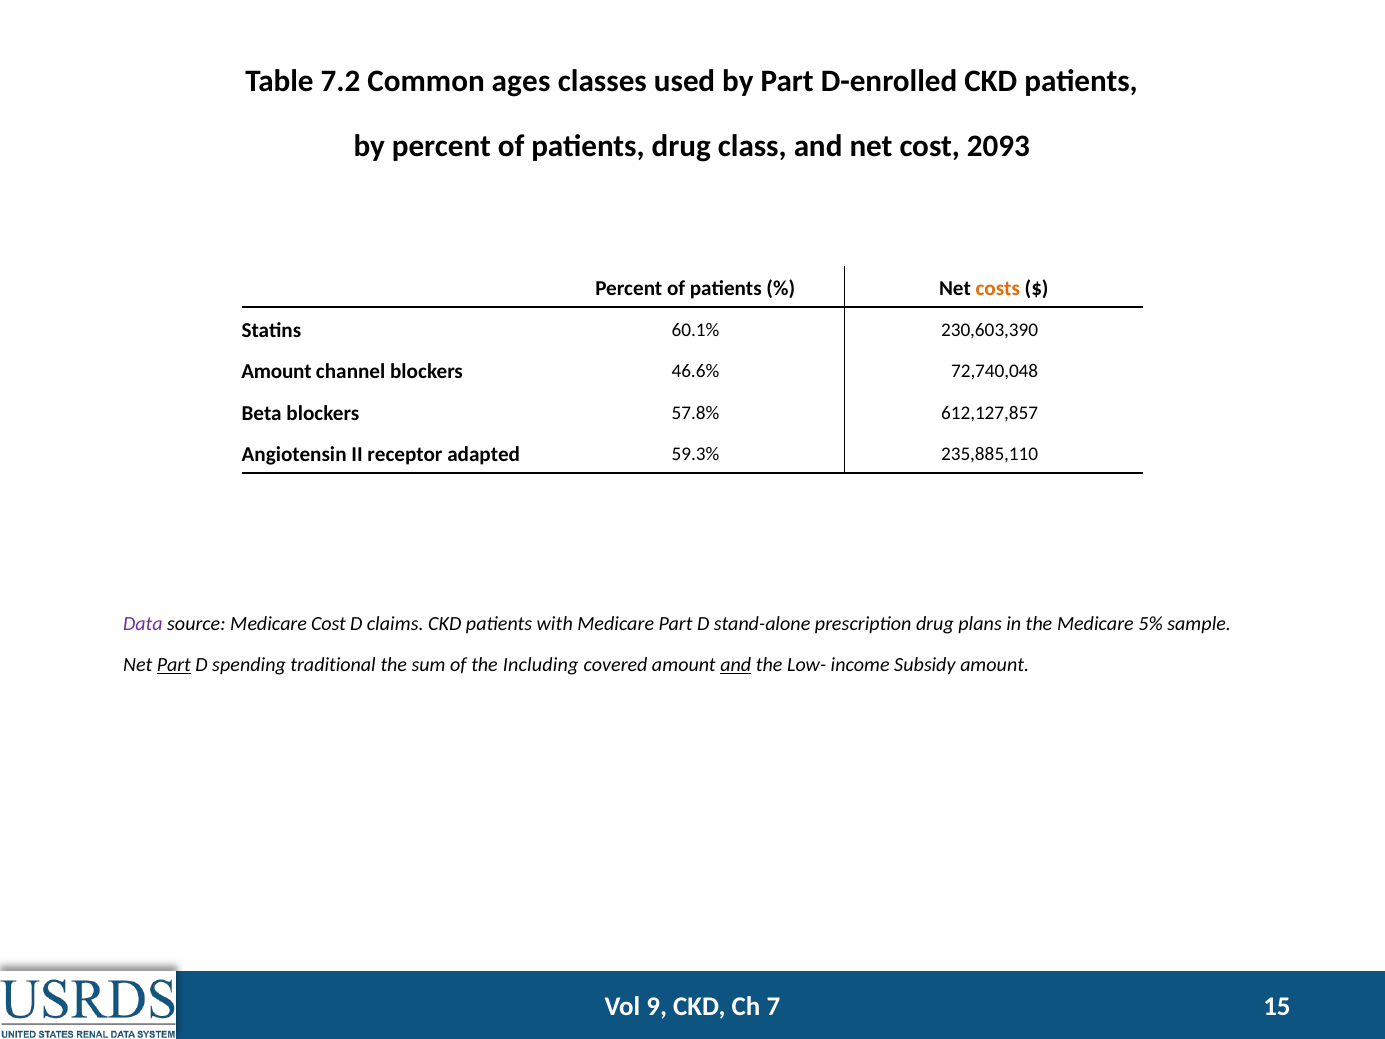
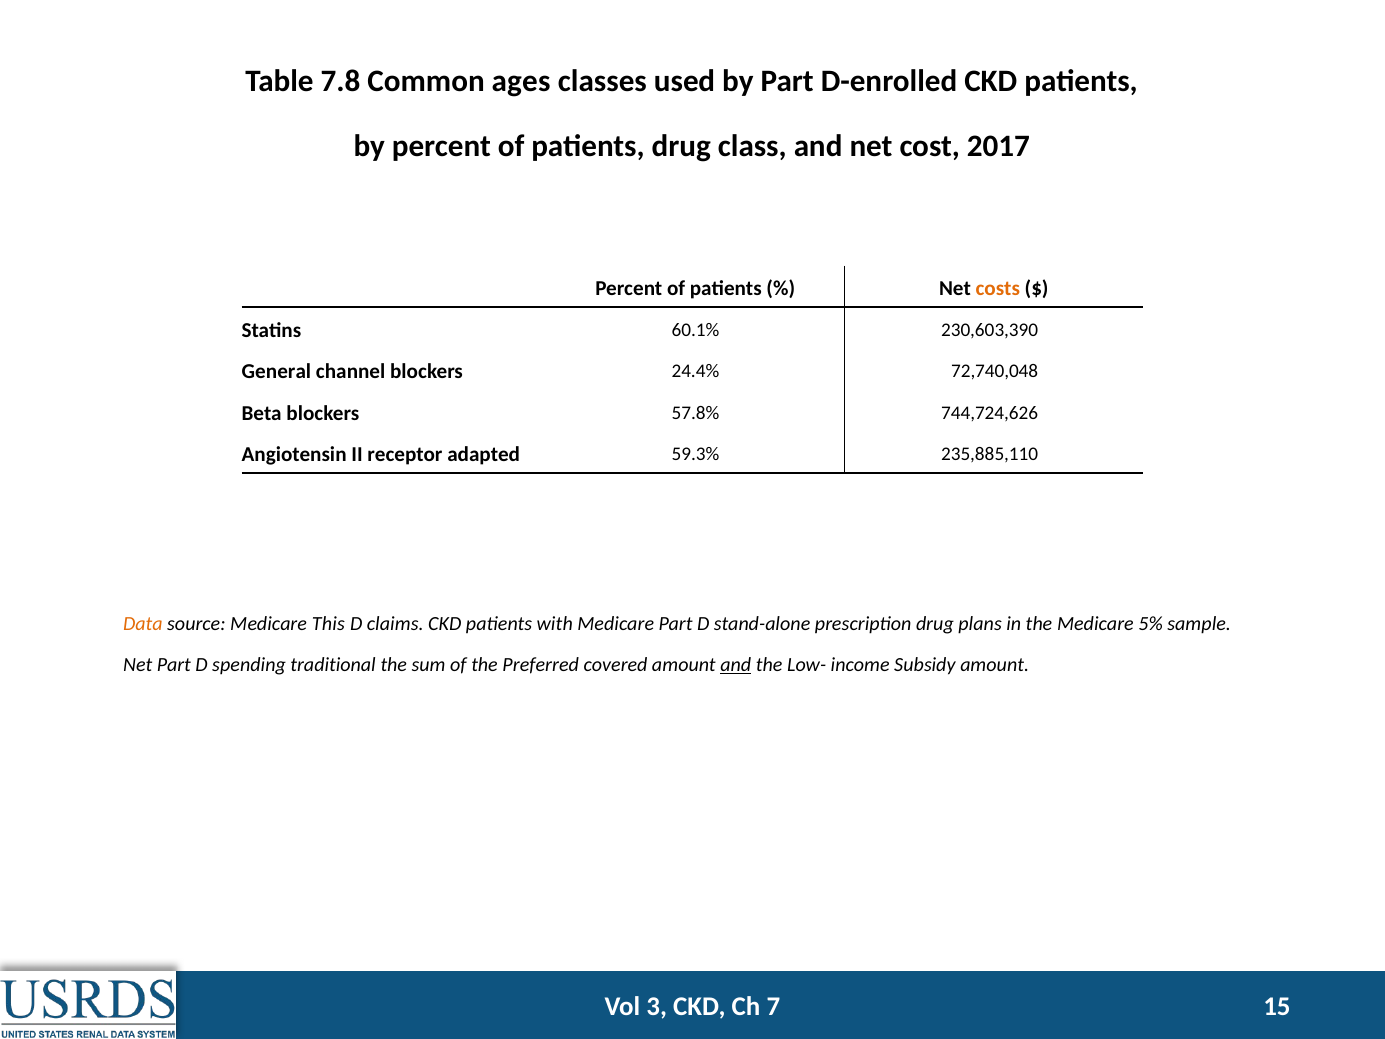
7.2: 7.2 -> 7.8
2093: 2093 -> 2017
Amount at (277, 372): Amount -> General
46.6%: 46.6% -> 24.4%
612,127,857: 612,127,857 -> 744,724,626
Data colour: purple -> orange
Medicare Cost: Cost -> This
Part at (174, 665) underline: present -> none
Including: Including -> Preferred
9: 9 -> 3
